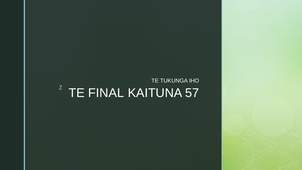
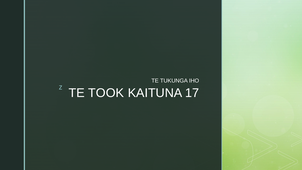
FINAL: FINAL -> TOOK
57: 57 -> 17
